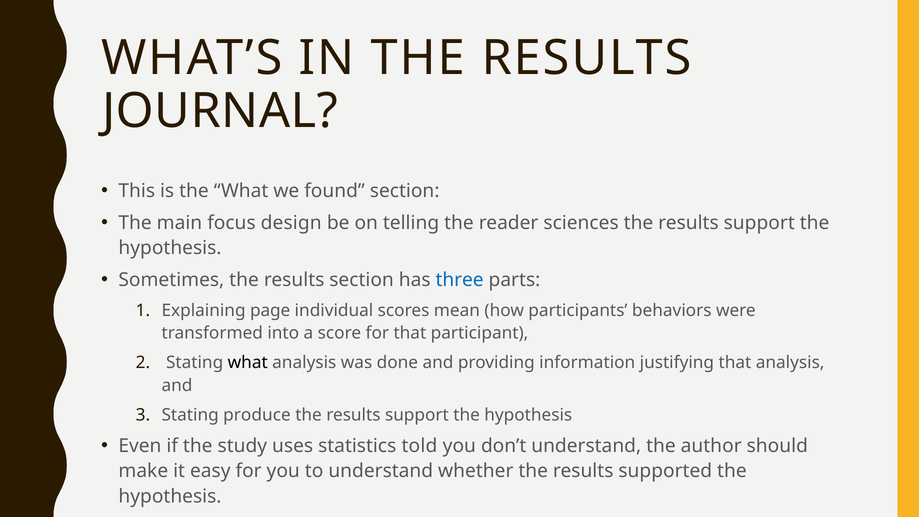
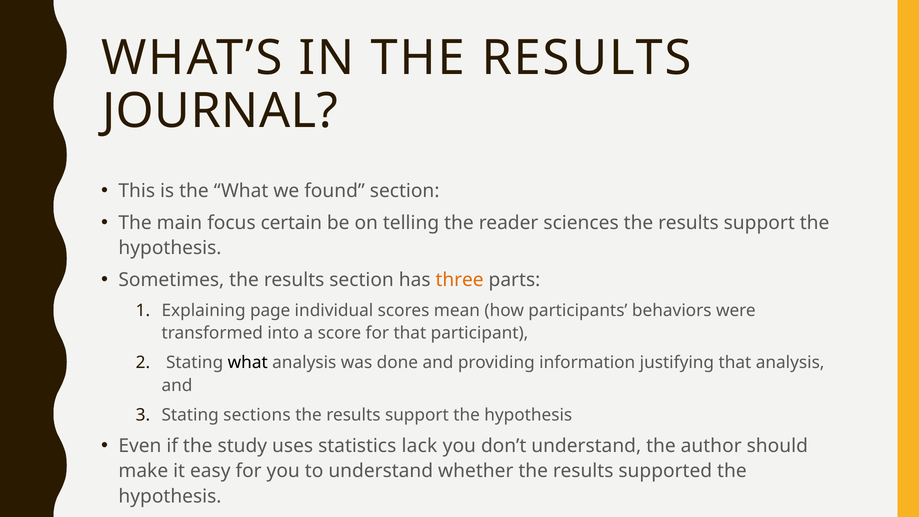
design: design -> certain
three colour: blue -> orange
produce: produce -> sections
told: told -> lack
